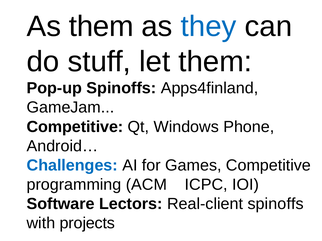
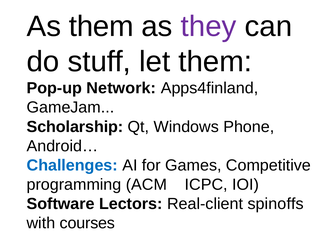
they colour: blue -> purple
Pop-up Spinoffs: Spinoffs -> Network
Competitive at (75, 127): Competitive -> Scholarship
projects: projects -> courses
